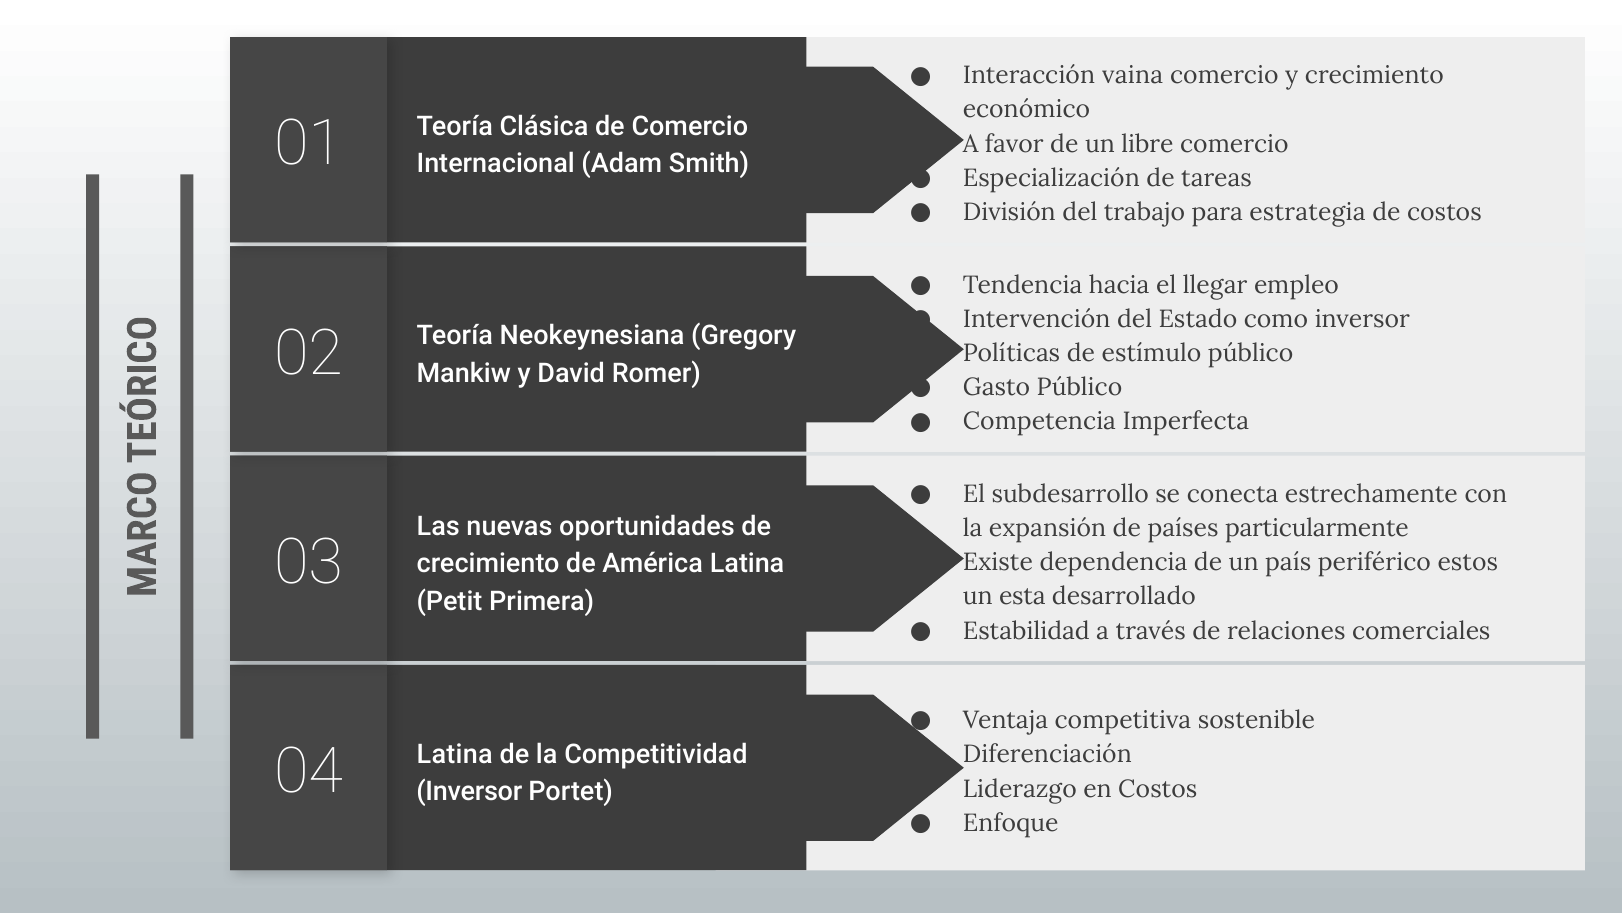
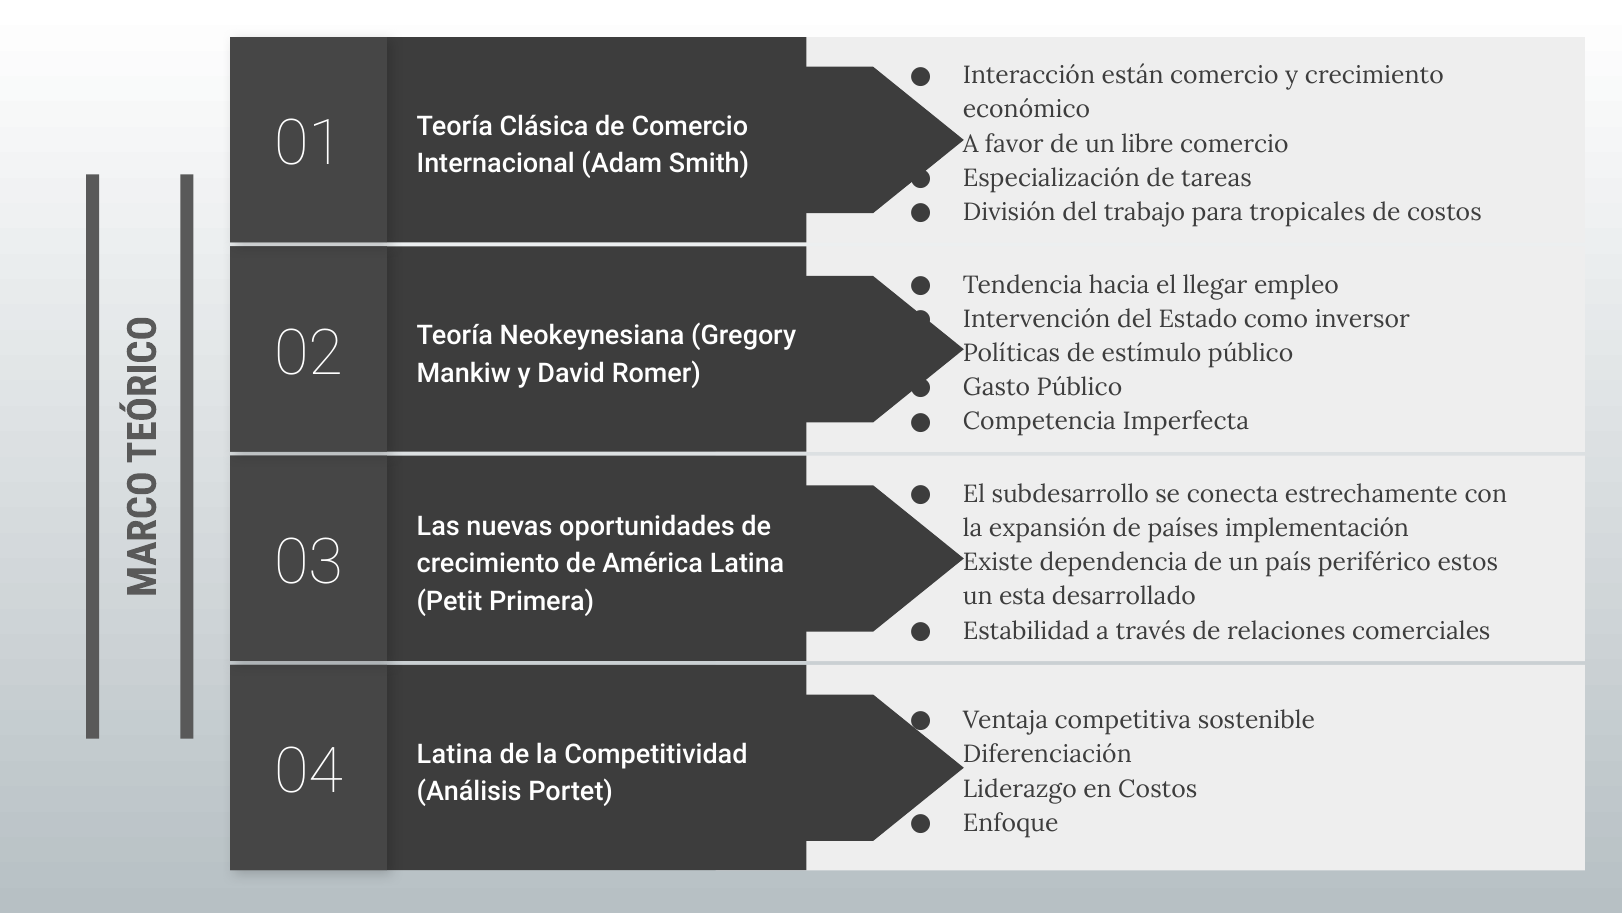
vaina: vaina -> están
estrategia: estrategia -> tropicales
particularmente: particularmente -> implementación
Inversor at (469, 791): Inversor -> Análisis
